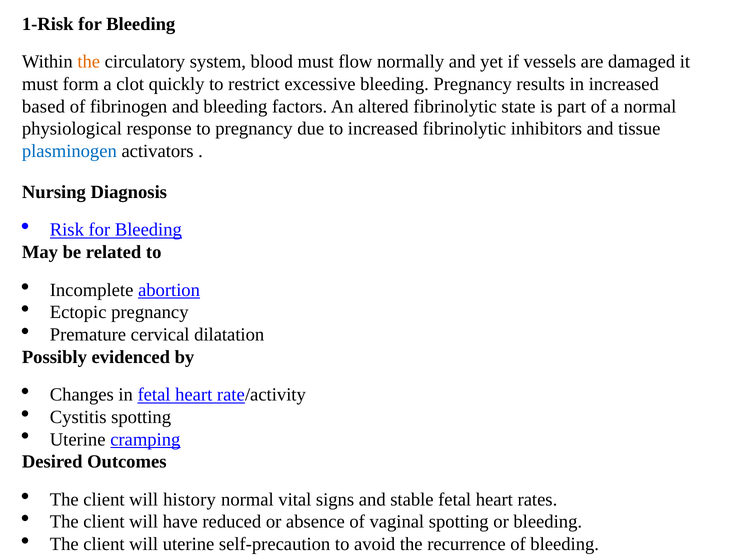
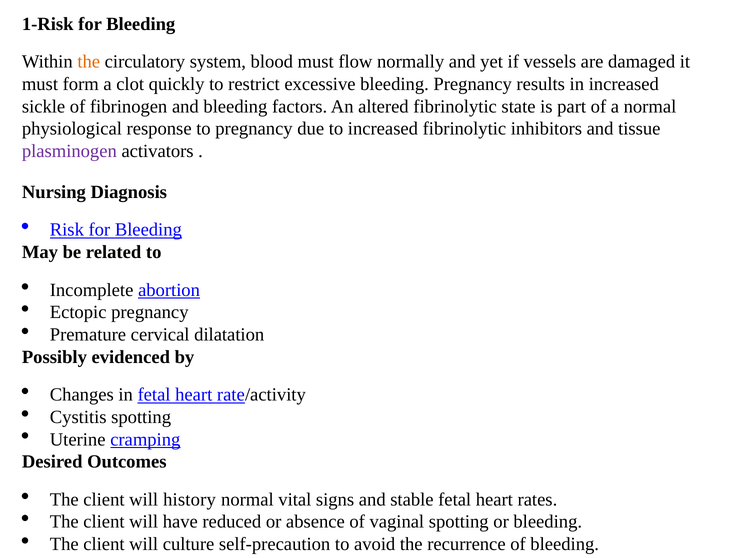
based: based -> sickle
plasminogen colour: blue -> purple
will uterine: uterine -> culture
